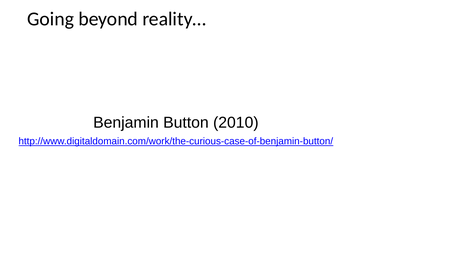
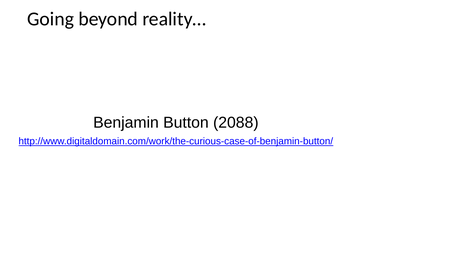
2010: 2010 -> 2088
